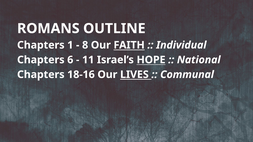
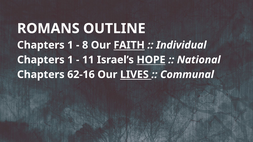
6 at (70, 60): 6 -> 1
18-16: 18-16 -> 62-16
